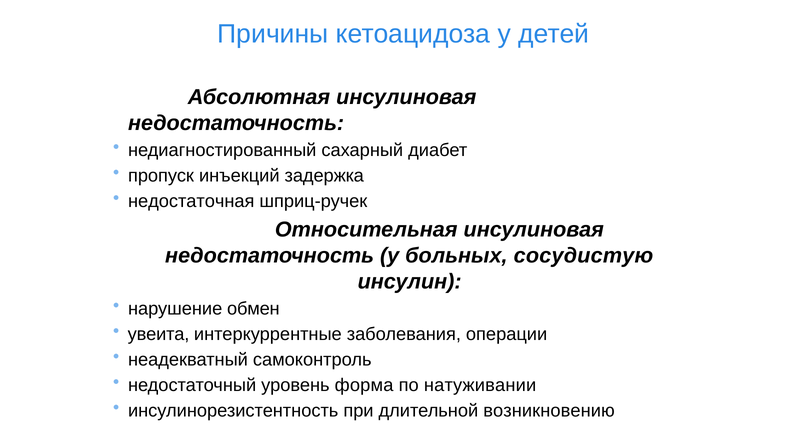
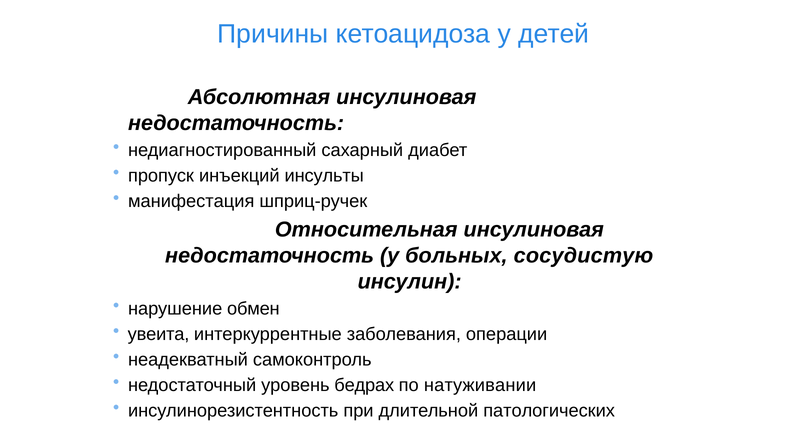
задержка: задержка -> инсульты
недостаточная: недостаточная -> манифестация
форма: форма -> бедрах
возникновению: возникновению -> патологических
